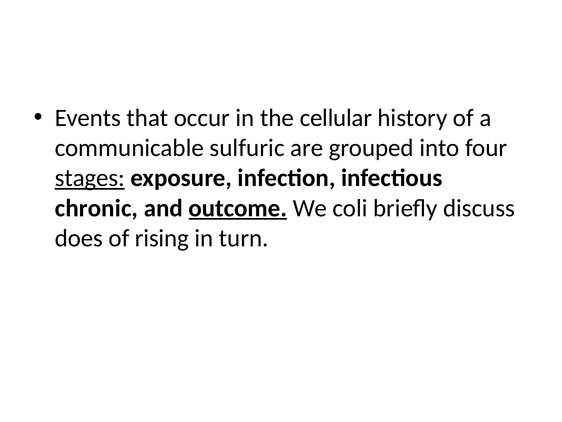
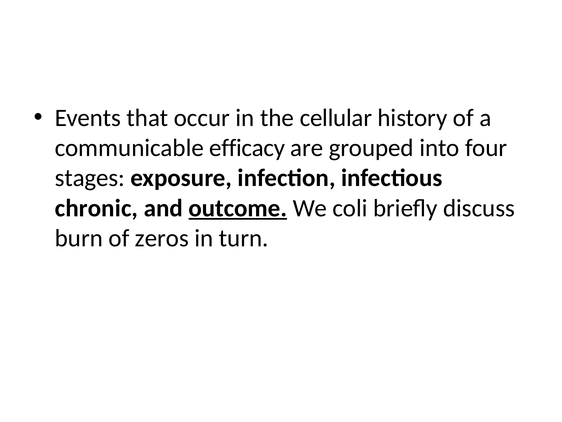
sulfuric: sulfuric -> efficacy
stages underline: present -> none
does: does -> burn
rising: rising -> zeros
